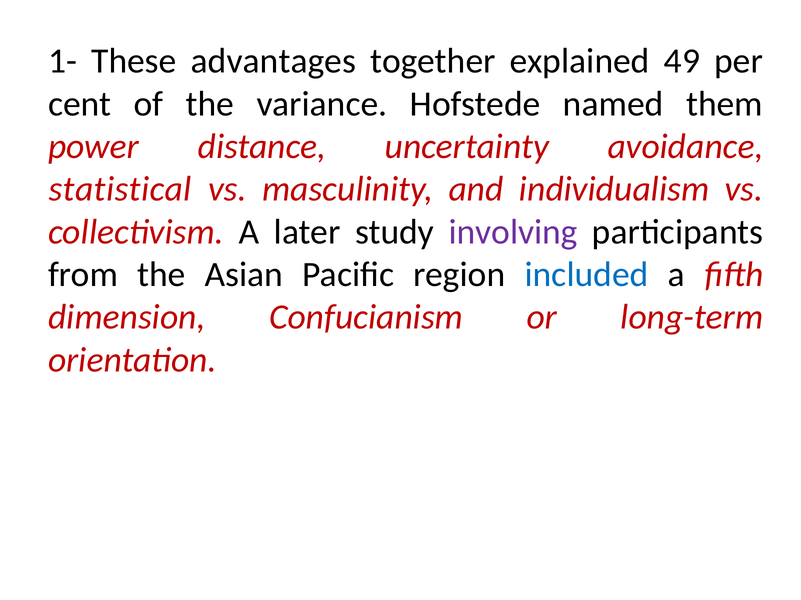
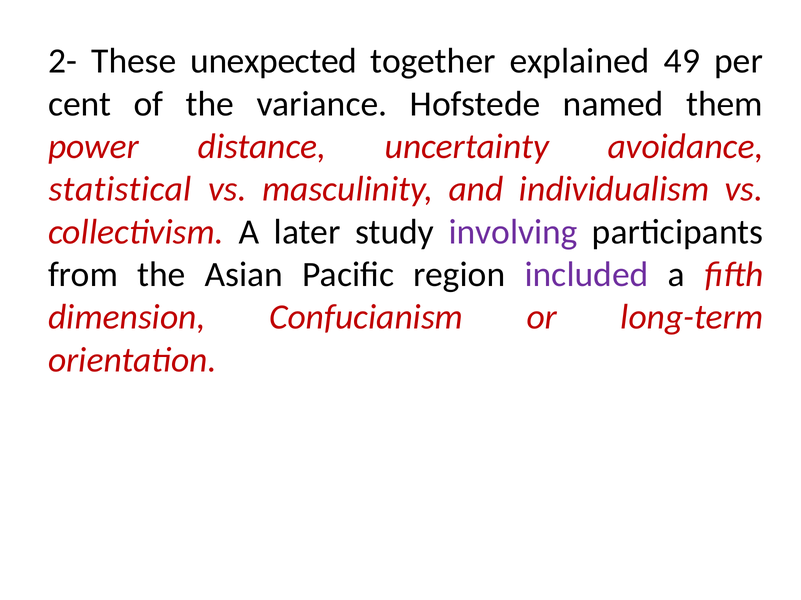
1-: 1- -> 2-
advantages: advantages -> unexpected
included colour: blue -> purple
